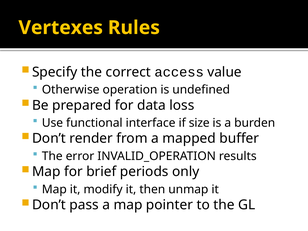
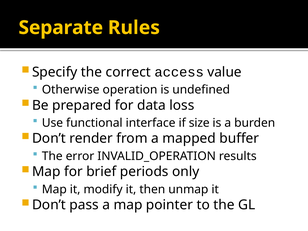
Vertexes: Vertexes -> Separate
